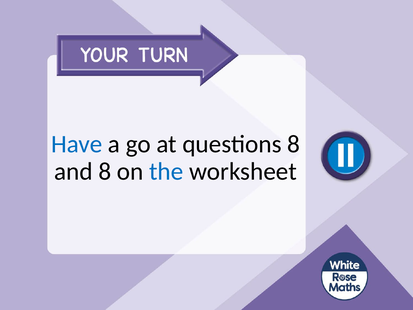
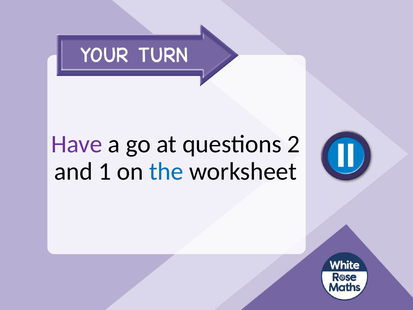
Have colour: blue -> purple
questions 8: 8 -> 2
and 8: 8 -> 1
